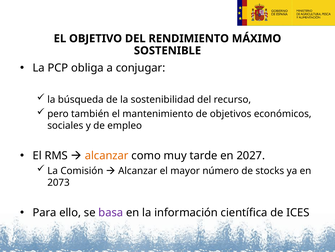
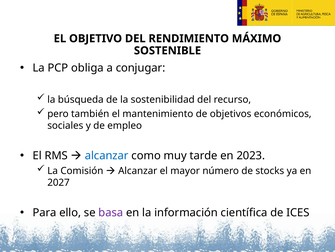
alcanzar at (107, 155) colour: orange -> blue
2027: 2027 -> 2023
2073: 2073 -> 2027
